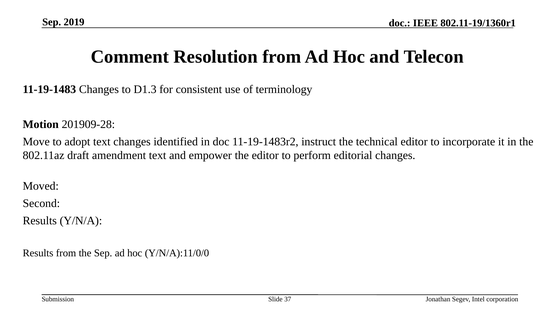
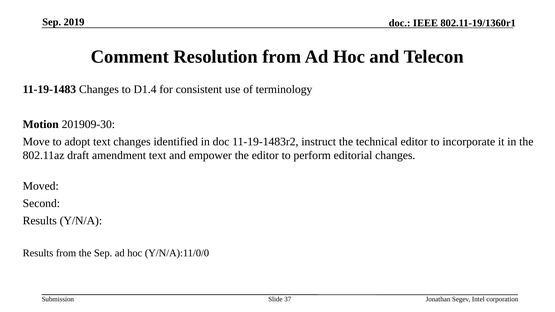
D1.3: D1.3 -> D1.4
201909-28: 201909-28 -> 201909-30
